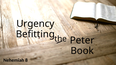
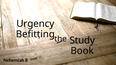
Peter: Peter -> Study
